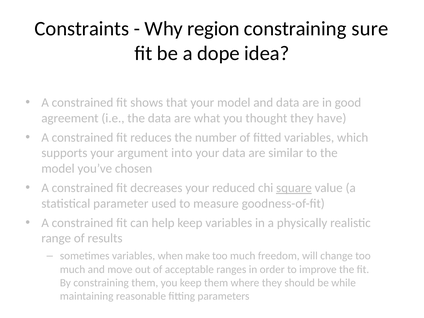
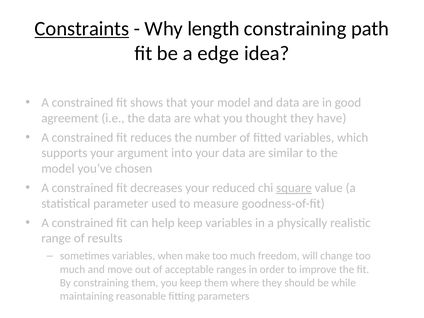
Constraints underline: none -> present
region: region -> length
sure: sure -> path
dope: dope -> edge
